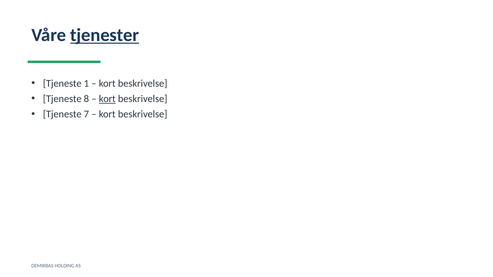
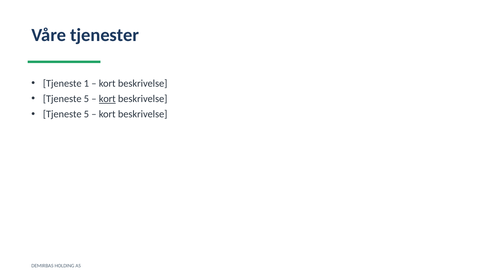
tjenester underline: present -> none
8 at (86, 99): 8 -> 5
7 at (86, 114): 7 -> 5
